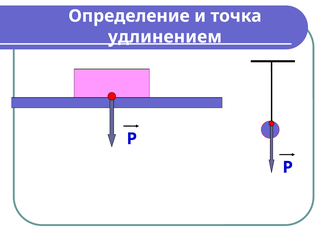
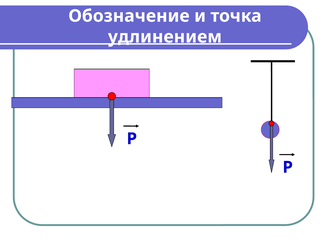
Определение: Определение -> Обозначение
